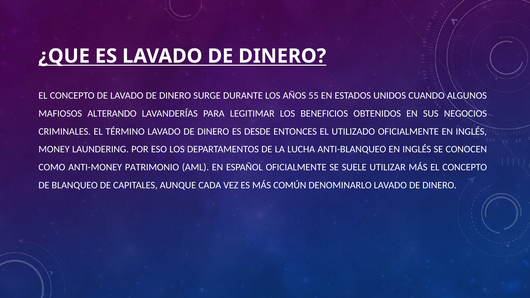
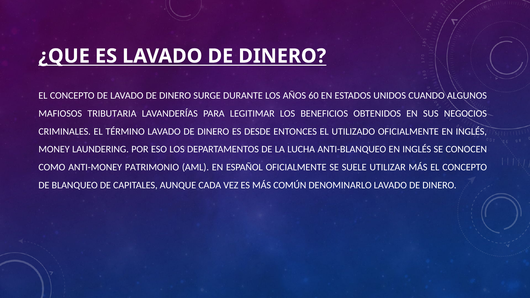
55: 55 -> 60
ALTERANDO: ALTERANDO -> TRIBUTARIA
